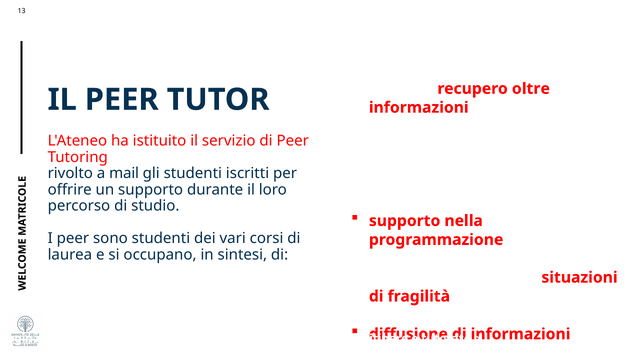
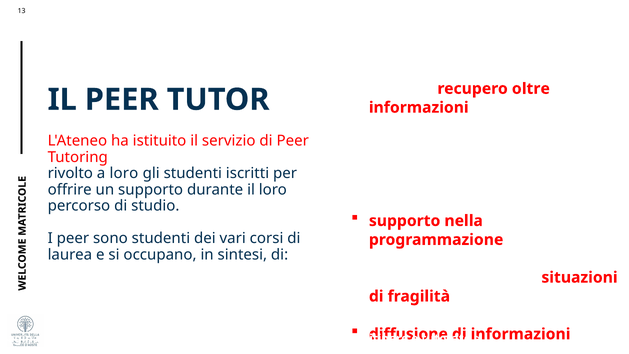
a mail: mail -> loro
